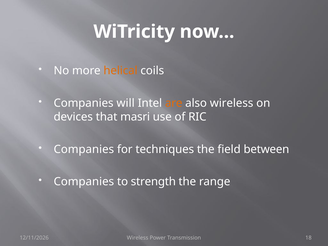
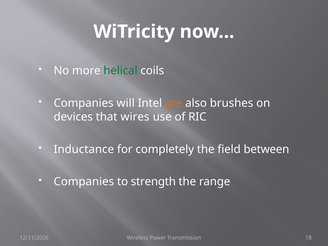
helical colour: orange -> green
also wireless: wireless -> brushes
masri: masri -> wires
Companies at (84, 149): Companies -> Inductance
techniques: techniques -> completely
